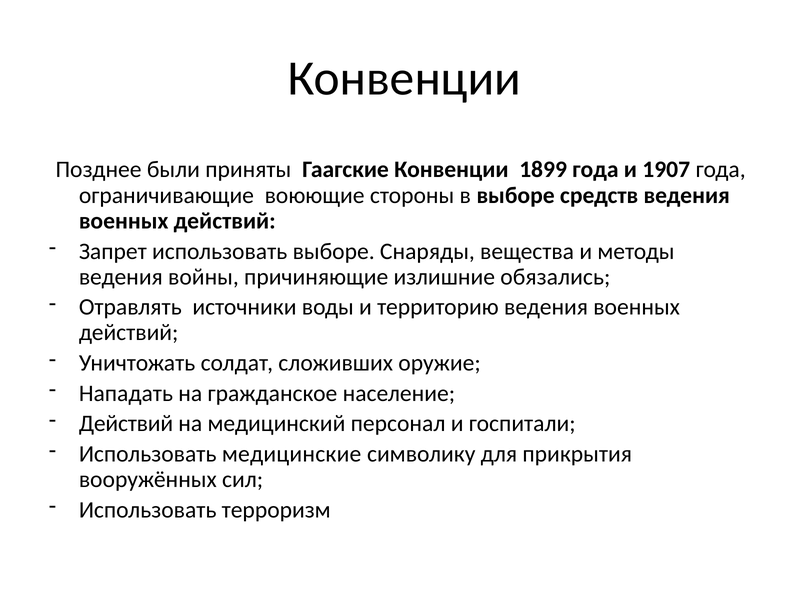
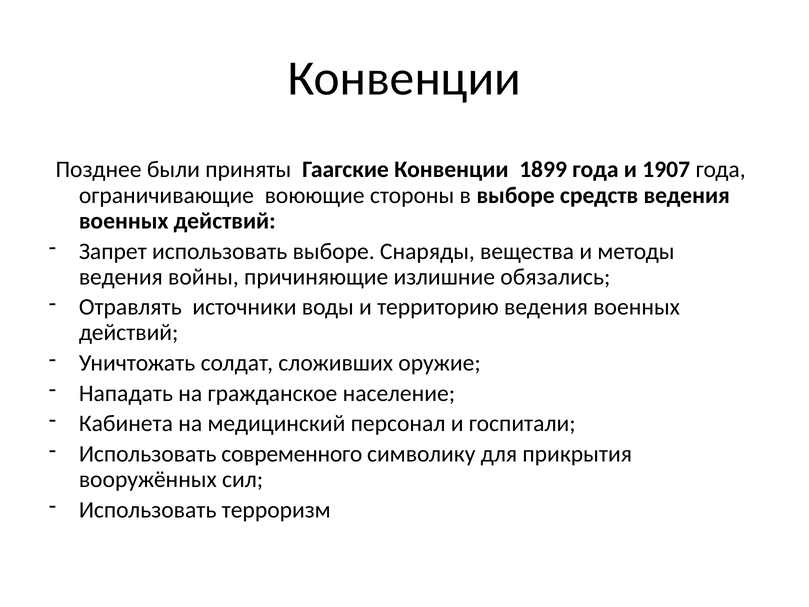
Действий at (126, 423): Действий -> Кабинета
медицинские: медицинские -> современного
